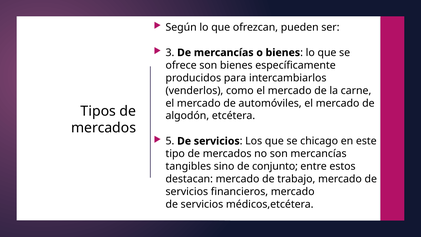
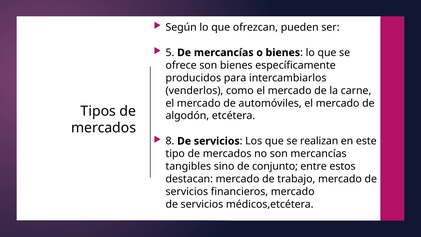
3: 3 -> 5
5: 5 -> 8
chicago: chicago -> realizan
